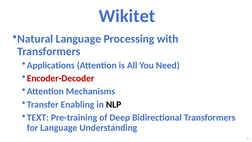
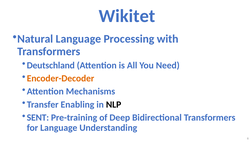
Applications: Applications -> Deutschland
Encoder-Decoder colour: red -> orange
TEXT: TEXT -> SENT
